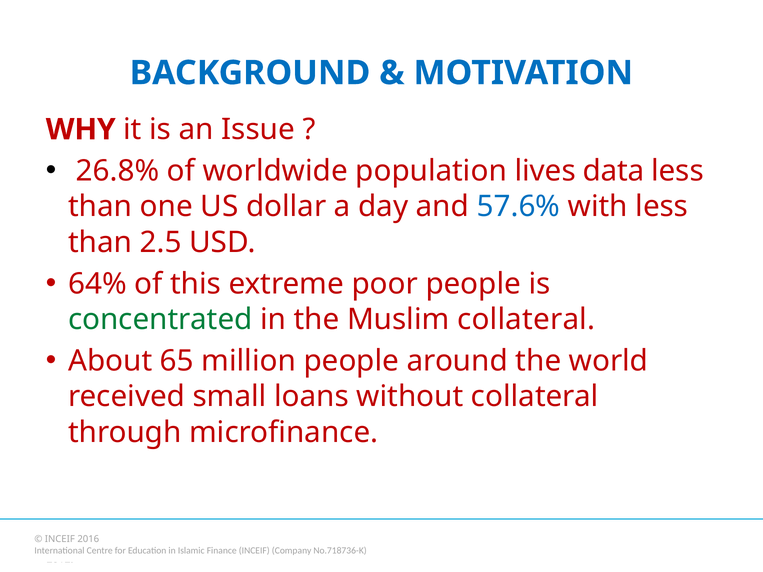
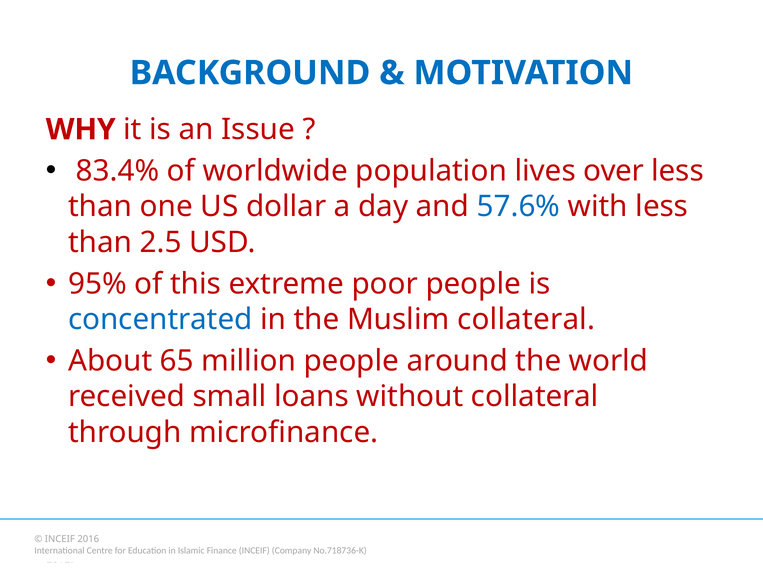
26.8%: 26.8% -> 83.4%
data: data -> over
64%: 64% -> 95%
concentrated colour: green -> blue
